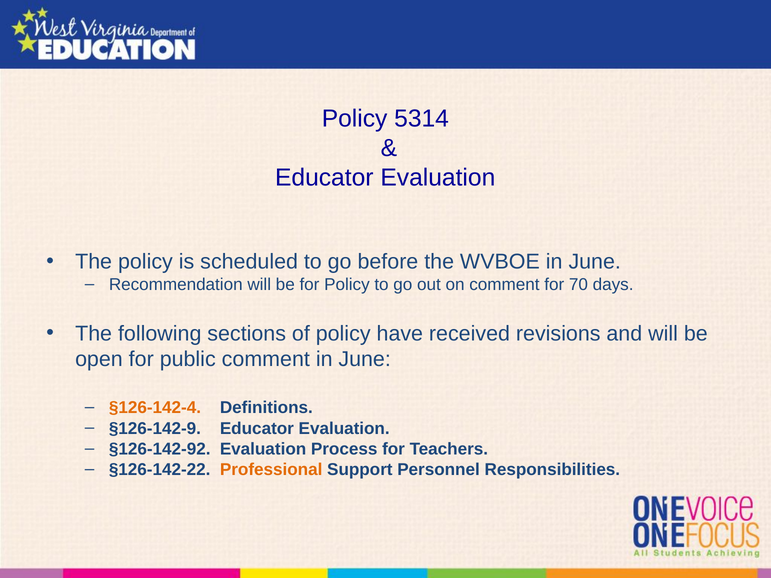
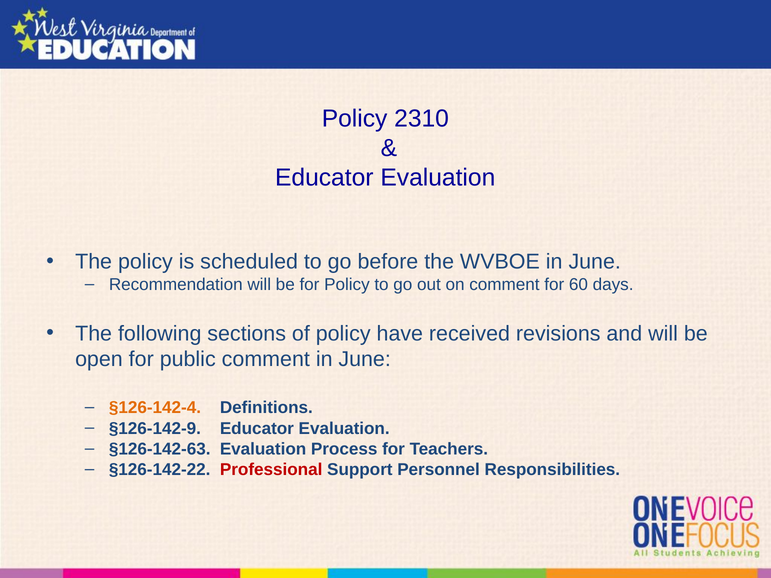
5314: 5314 -> 2310
70: 70 -> 60
§126-142-92: §126-142-92 -> §126-142-63
Professional colour: orange -> red
